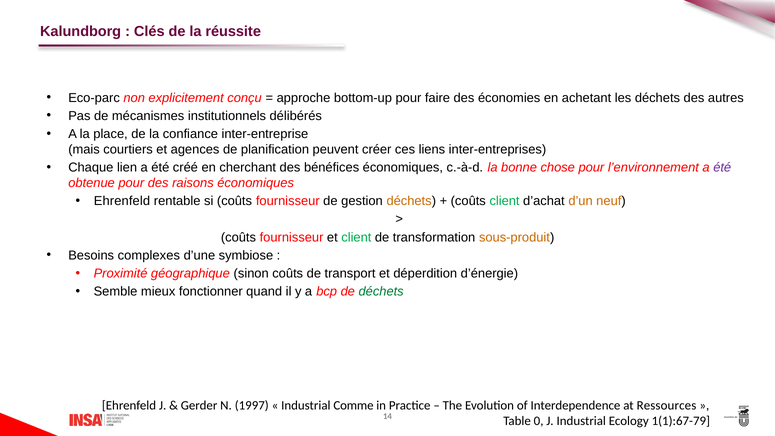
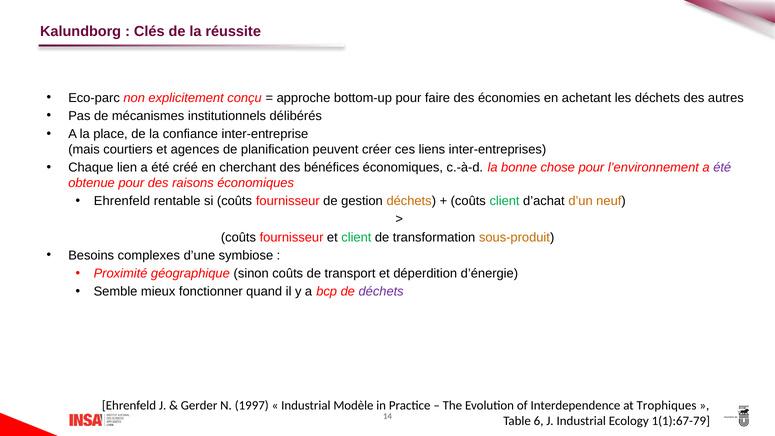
déchets at (381, 292) colour: green -> purple
Comme: Comme -> Modèle
Ressources: Ressources -> Trophiques
0: 0 -> 6
